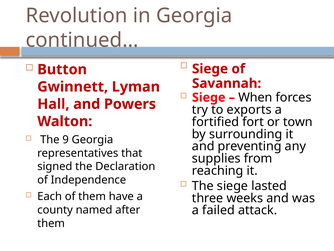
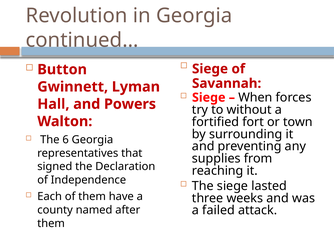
exports: exports -> without
9: 9 -> 6
